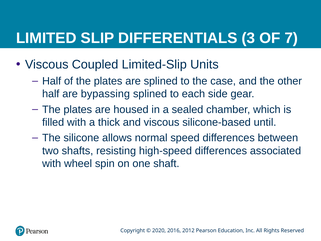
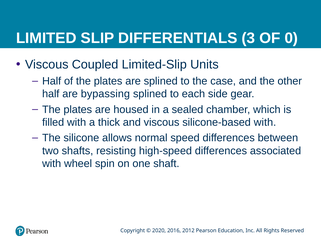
7: 7 -> 0
silicone-based until: until -> with
